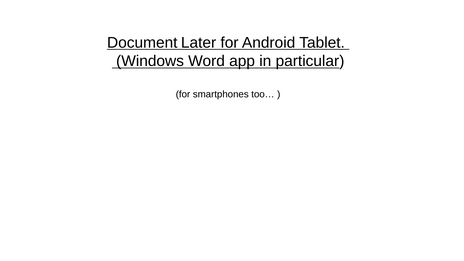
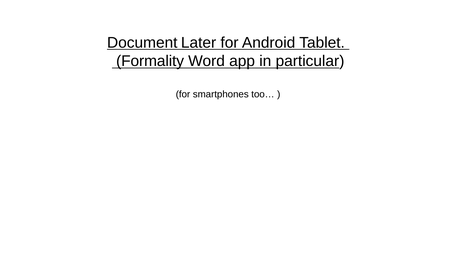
Windows: Windows -> Formality
